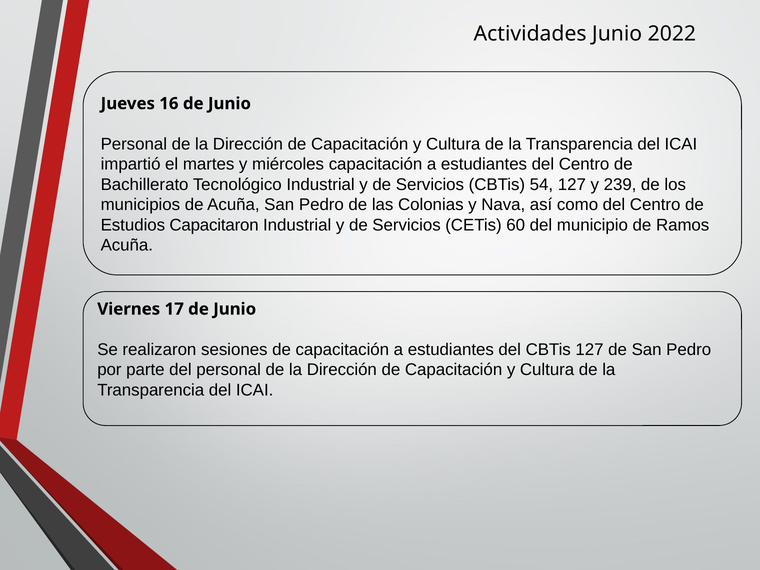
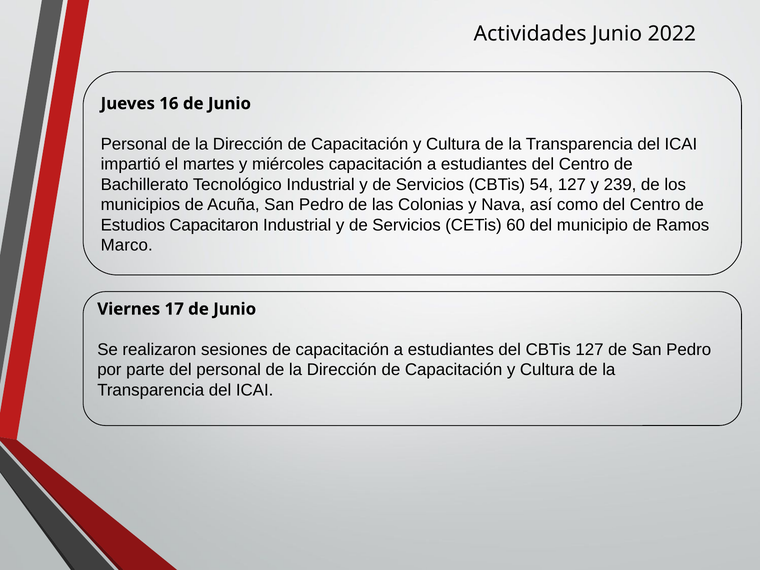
Acuña at (127, 245): Acuña -> Marco
